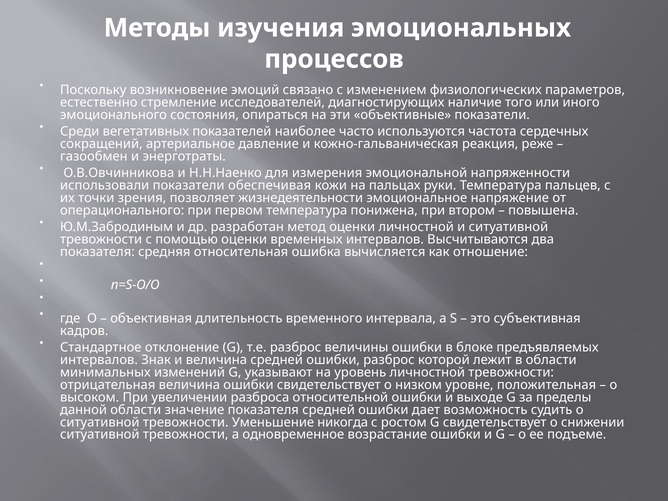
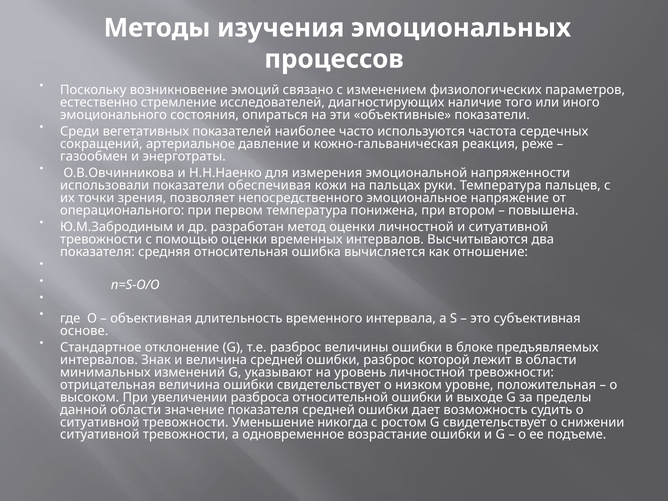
жизнедеятельности: жизнедеятельности -> непосредственного
кадров: кадров -> основе
